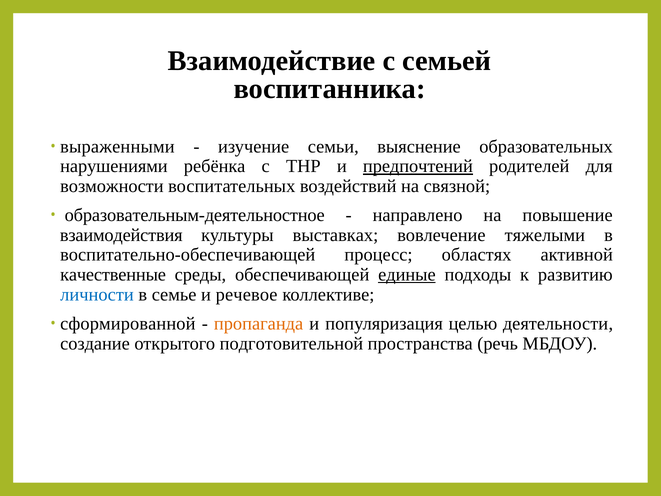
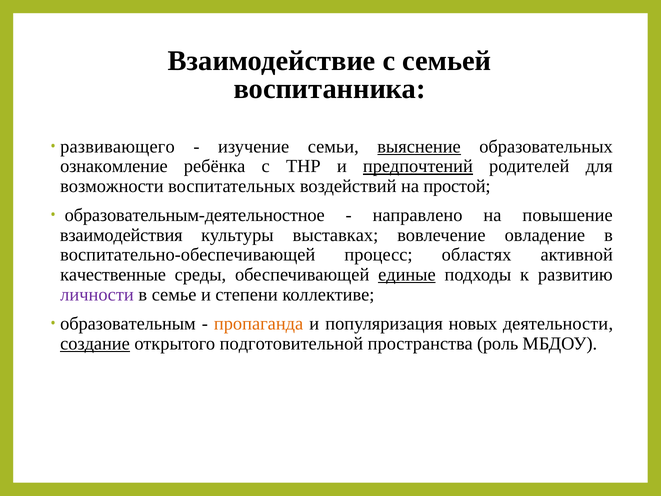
выраженными: выраженными -> развивающего
выяснение underline: none -> present
нарушениями: нарушениями -> ознакомление
связной: связной -> простой
тяжелыми: тяжелыми -> овладение
личности colour: blue -> purple
речевое: речевое -> степени
сформированной: сформированной -> образовательным
целью: целью -> новых
создание underline: none -> present
речь: речь -> роль
